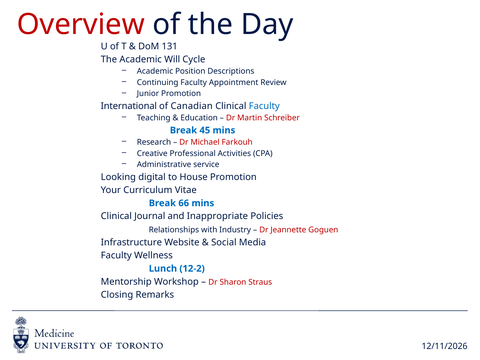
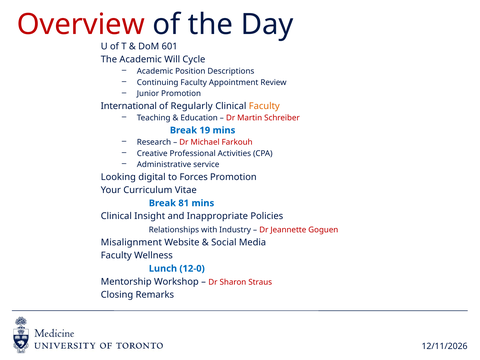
131: 131 -> 601
Canadian: Canadian -> Regularly
Faculty at (264, 106) colour: blue -> orange
45: 45 -> 19
House: House -> Forces
66: 66 -> 81
Journal: Journal -> Insight
Infrastructure: Infrastructure -> Misalignment
12-2: 12-2 -> 12-0
